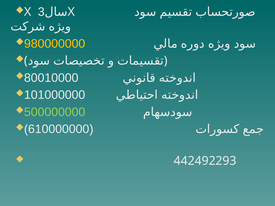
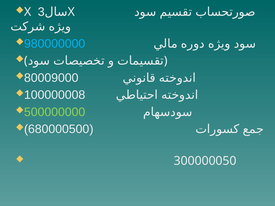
980000000 colour: yellow -> light blue
80010000: 80010000 -> 80009000
101000000: 101000000 -> 100000008
610000000: 610000000 -> 680000500
442492293: 442492293 -> 300000050
